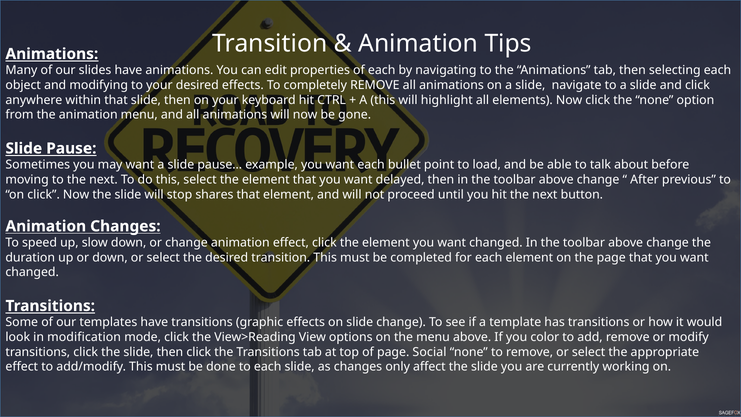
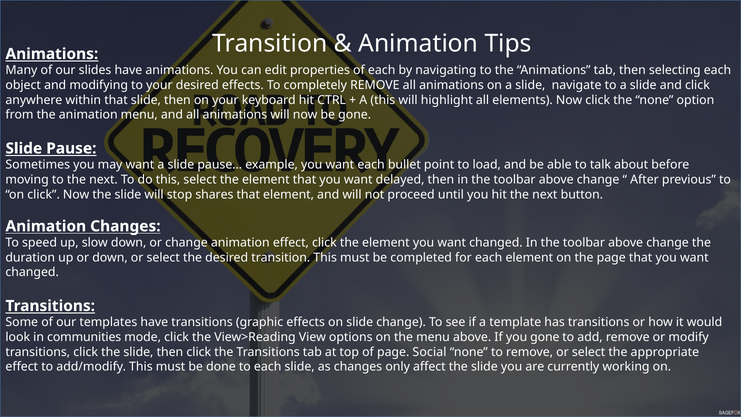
modification: modification -> communities
you color: color -> gone
